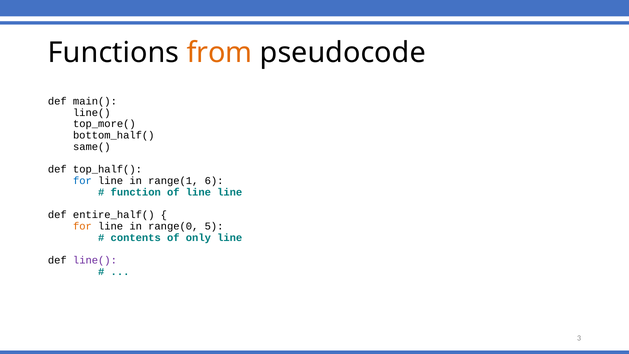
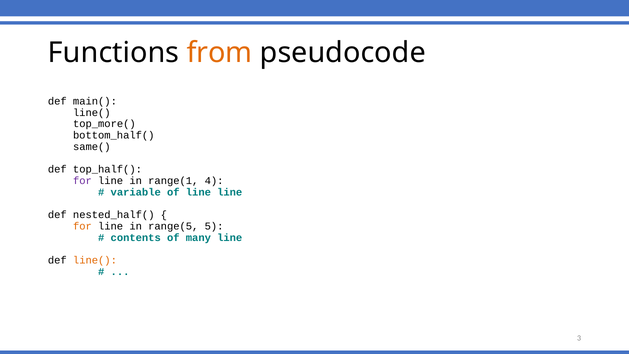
for at (82, 181) colour: blue -> purple
6: 6 -> 4
function: function -> variable
entire_half(: entire_half( -> nested_half(
range(0: range(0 -> range(5
only: only -> many
line( at (95, 260) colour: purple -> orange
